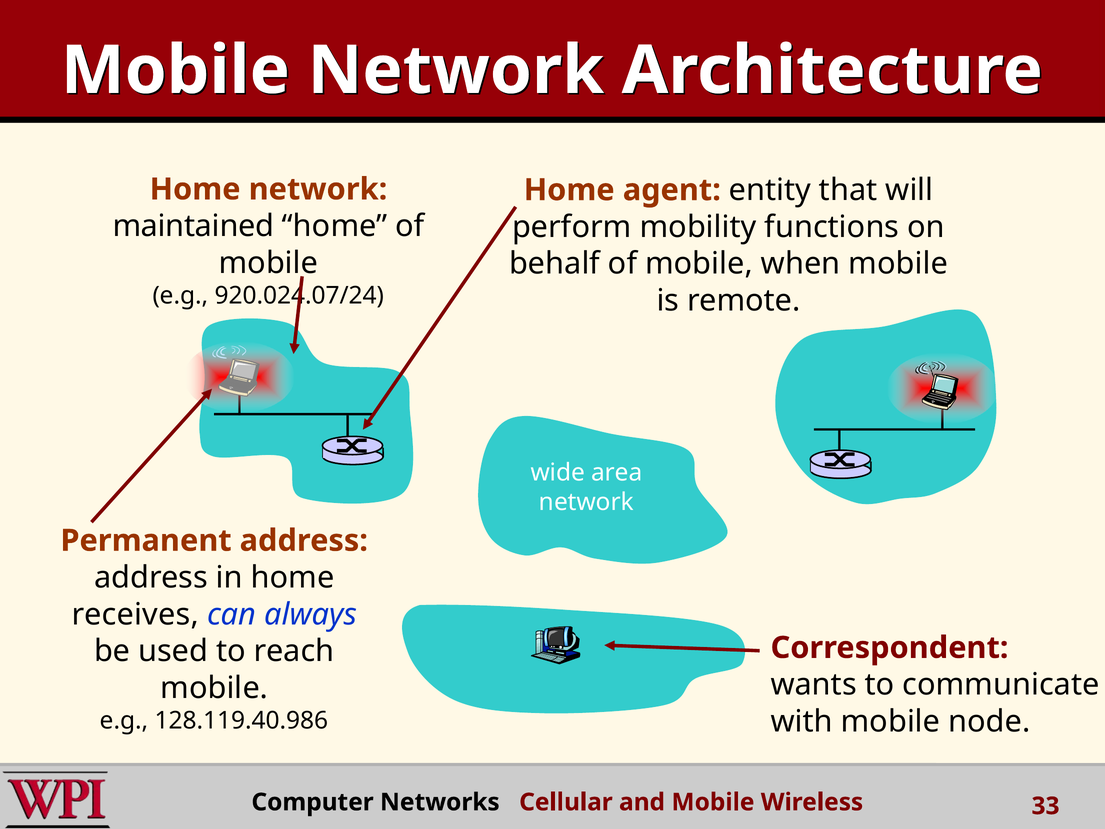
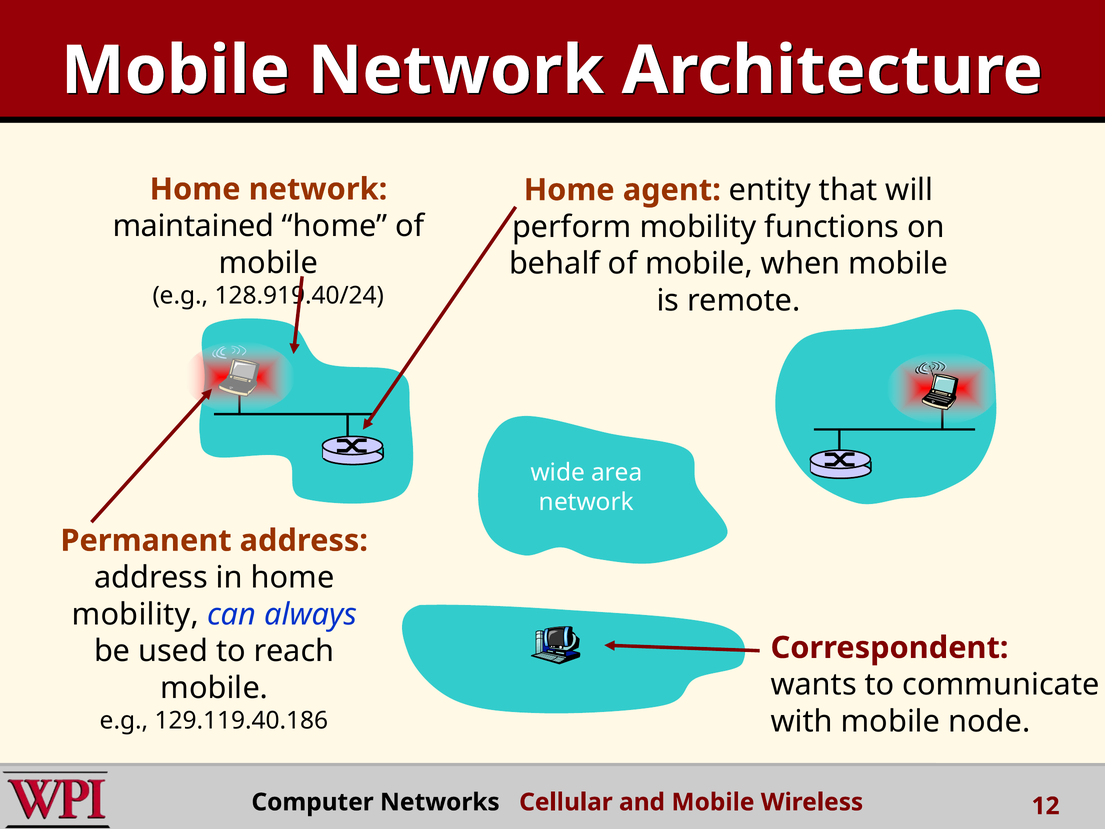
920.024.07/24: 920.024.07/24 -> 128.919.40/24
receives at (135, 614): receives -> mobility
128.119.40.986: 128.119.40.986 -> 129.119.40.186
33: 33 -> 12
